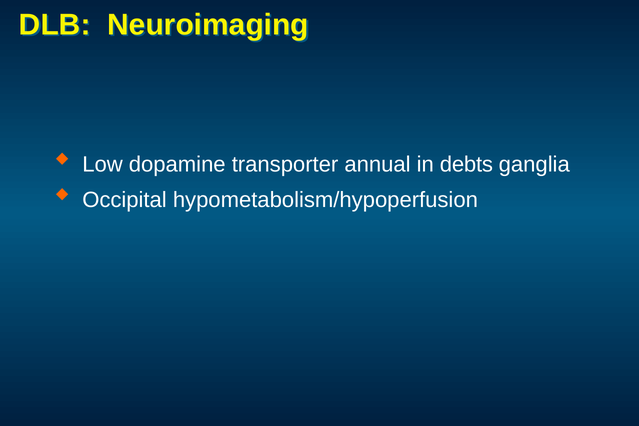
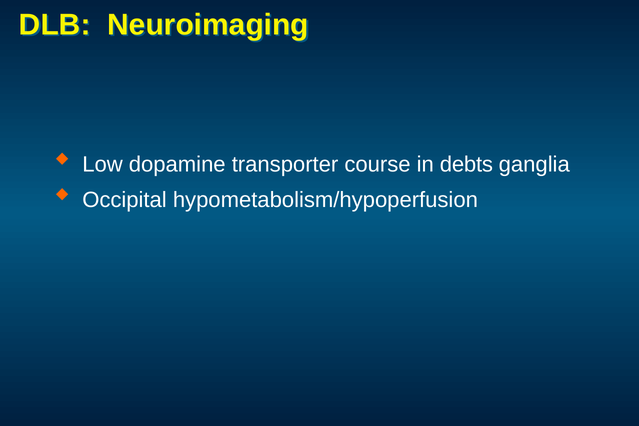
annual: annual -> course
